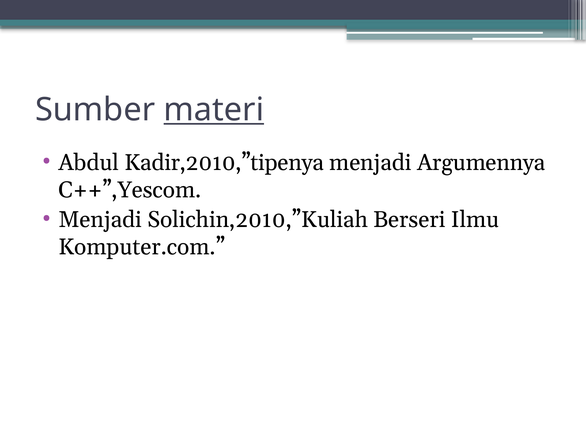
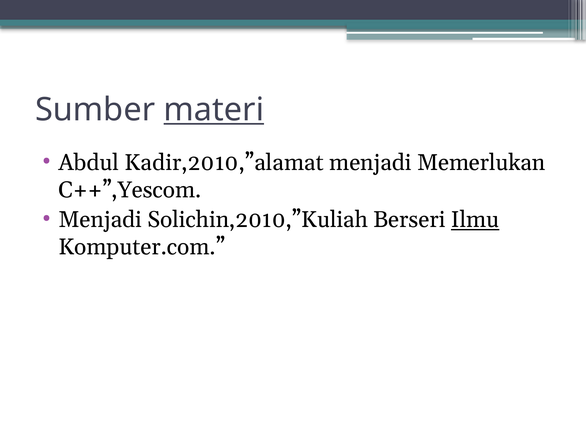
Kadir,2010,”tipenya: Kadir,2010,”tipenya -> Kadir,2010,”alamat
Argumennya: Argumennya -> Memerlukan
Ilmu underline: none -> present
